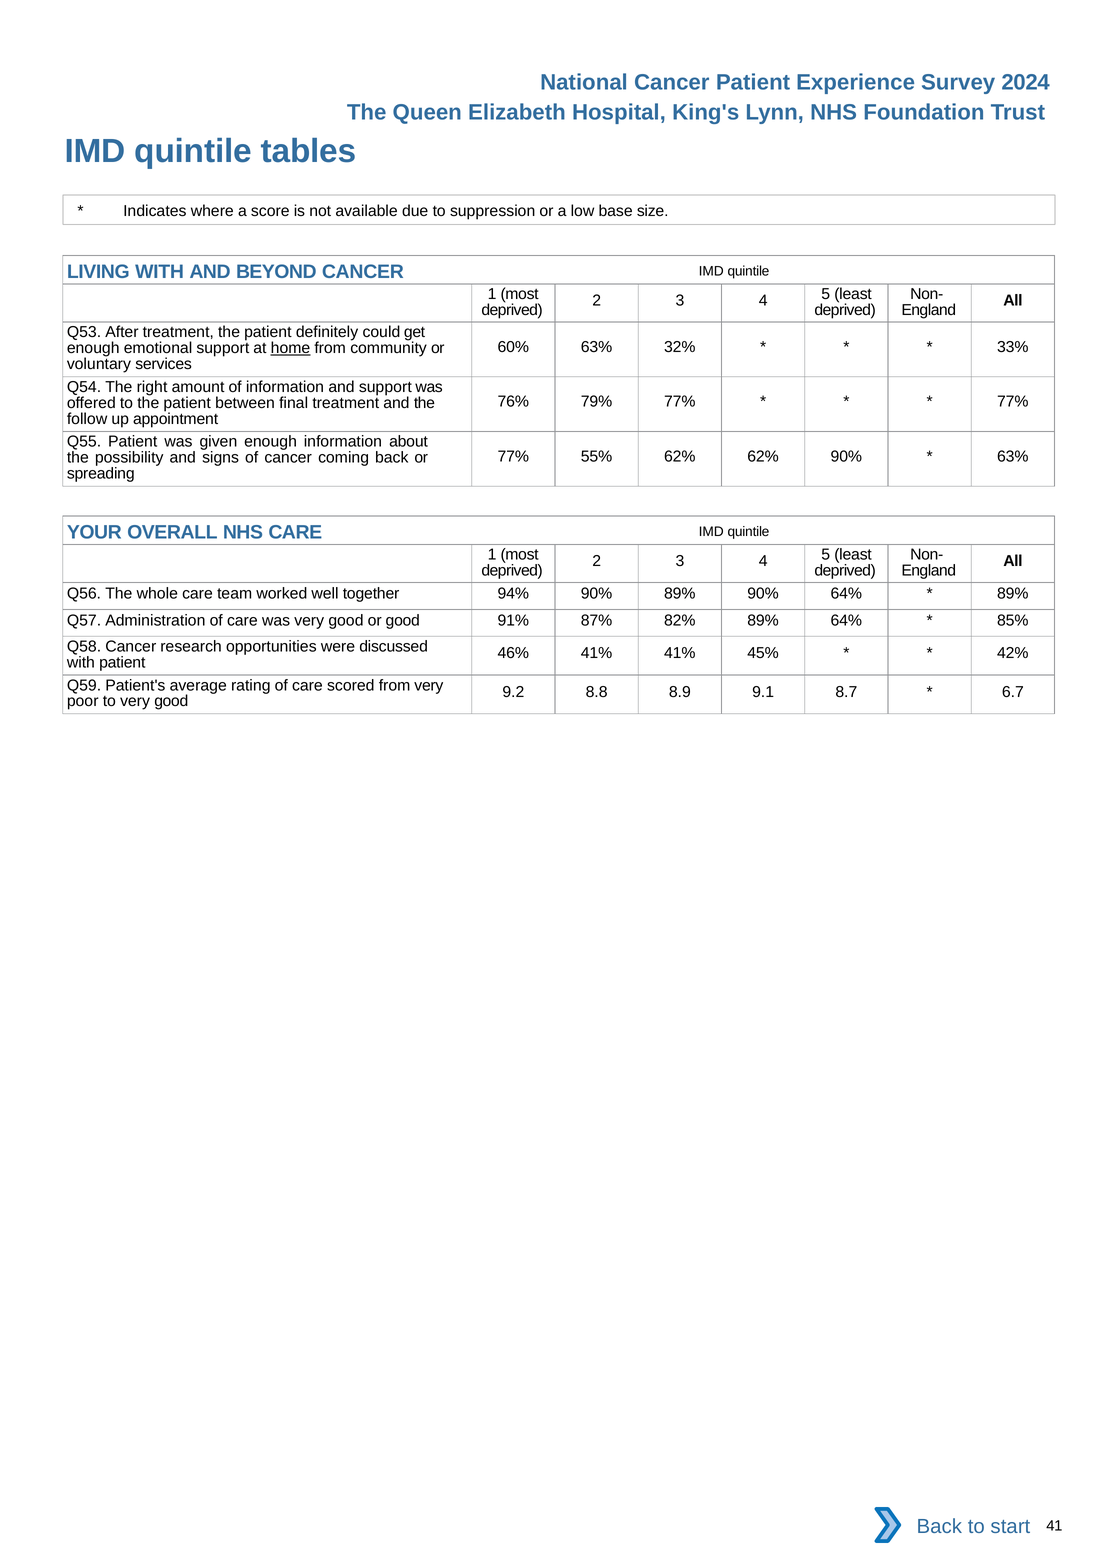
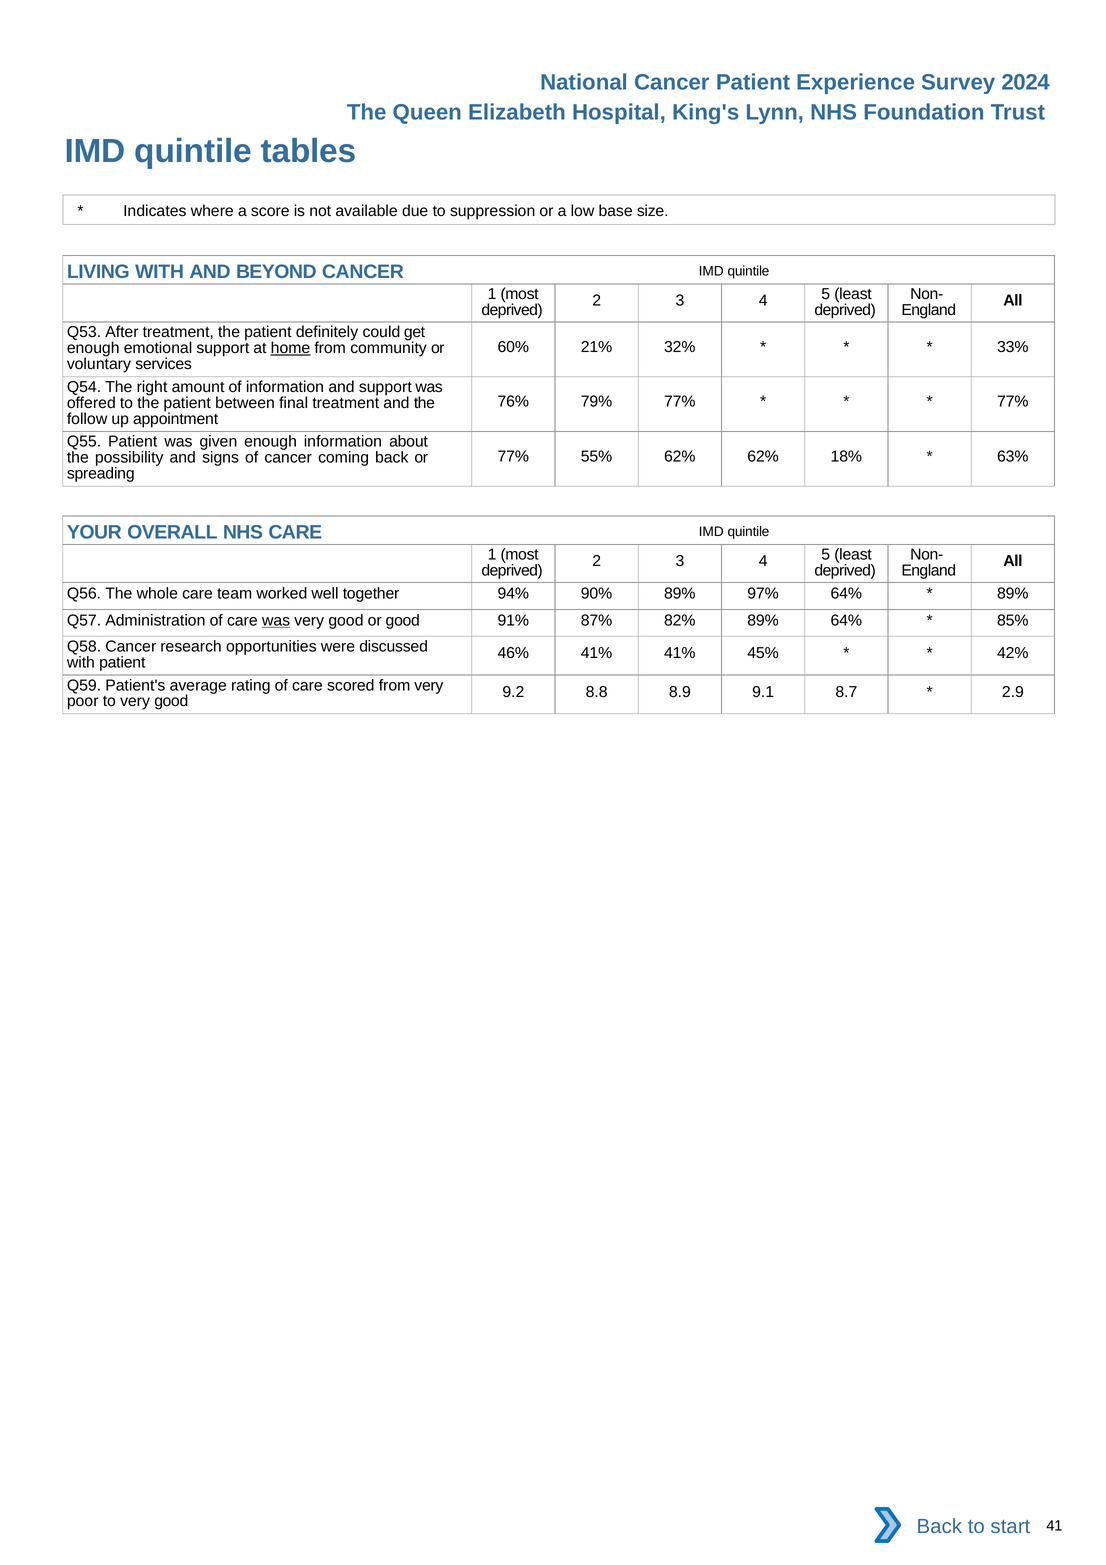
60% 63%: 63% -> 21%
62% 90%: 90% -> 18%
89% 90%: 90% -> 97%
was at (276, 620) underline: none -> present
6.7: 6.7 -> 2.9
